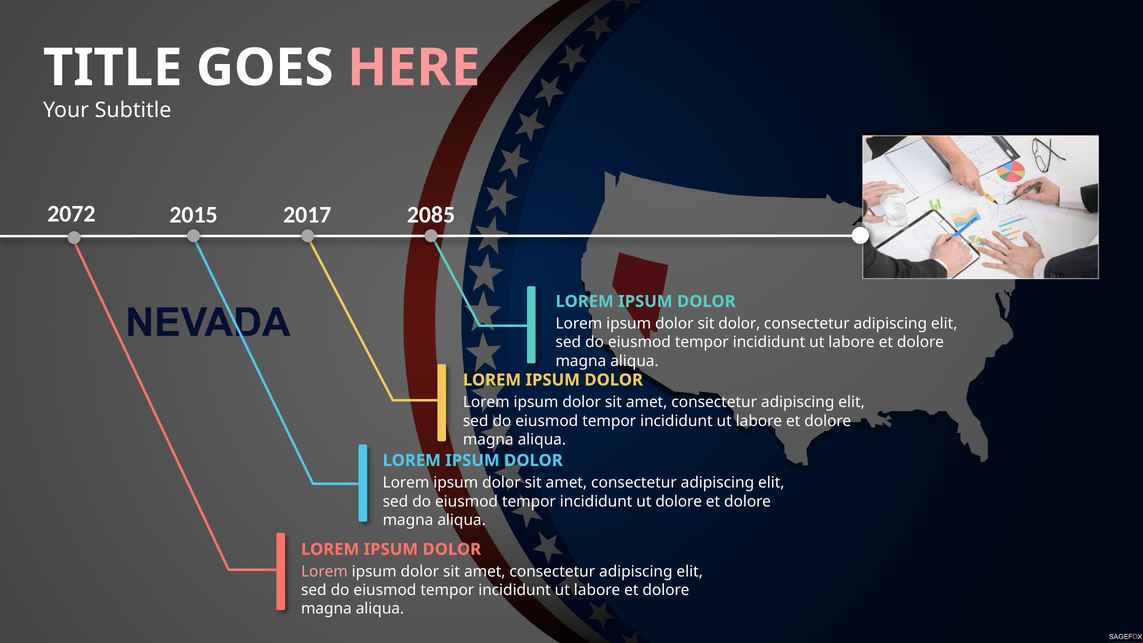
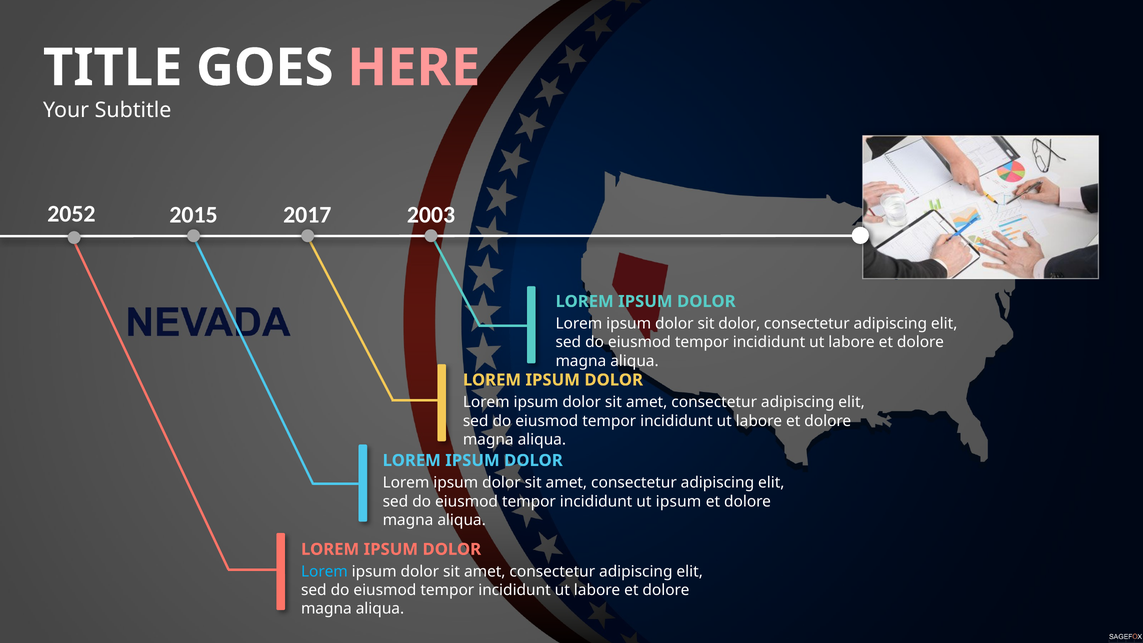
2072: 2072 -> 2052
2085: 2085 -> 2003
ut dolore: dolore -> ipsum
Lorem at (324, 572) colour: pink -> light blue
